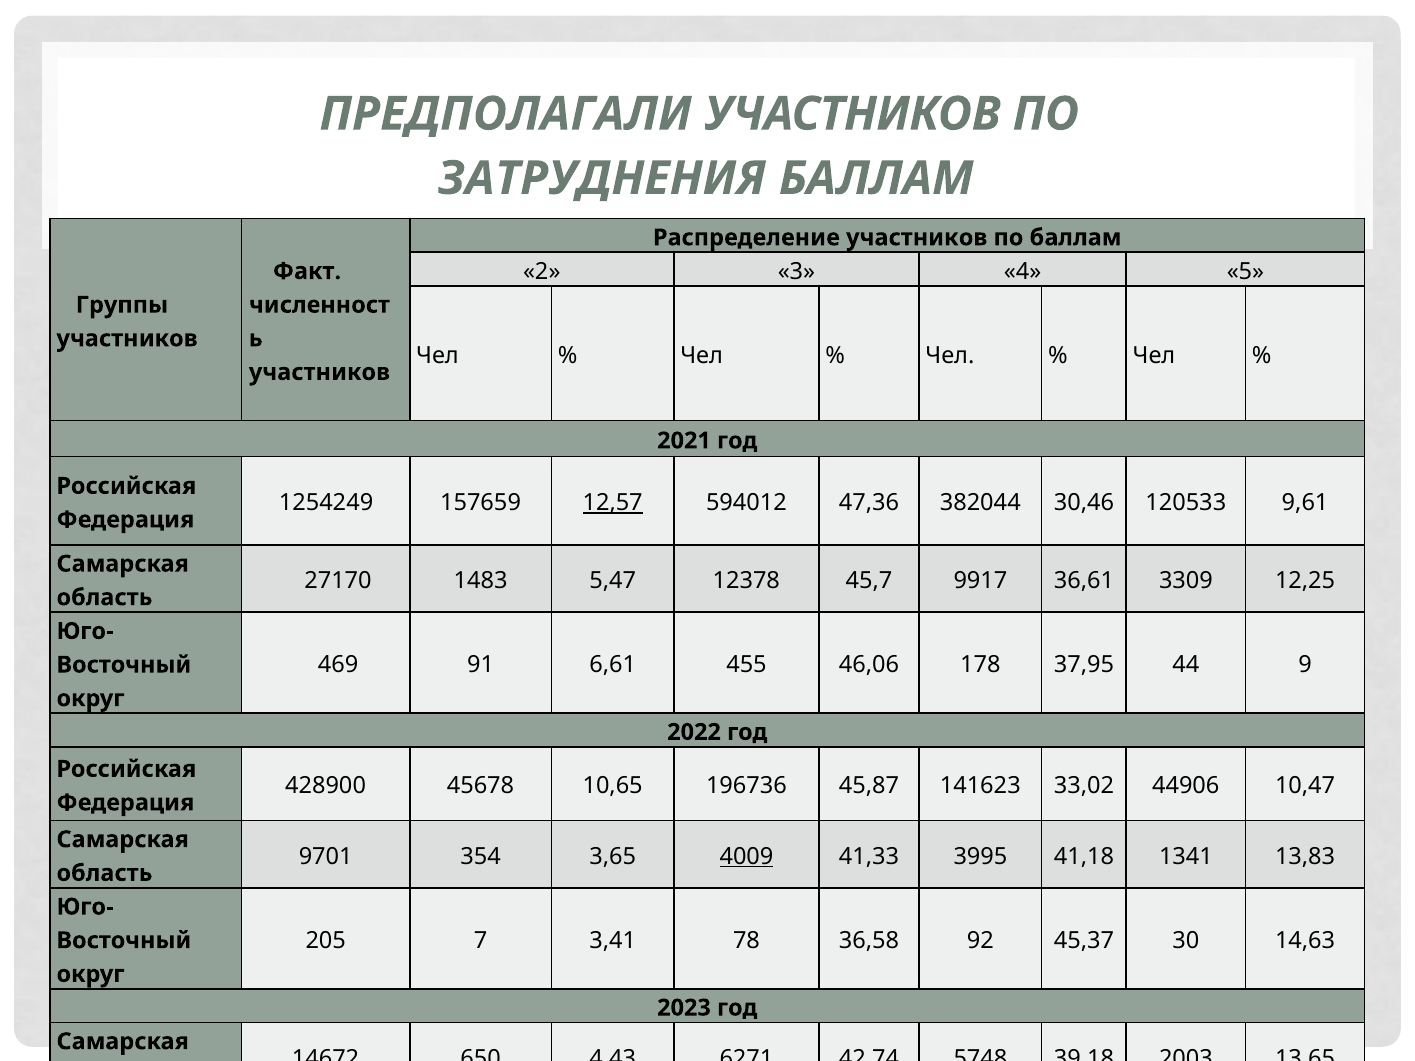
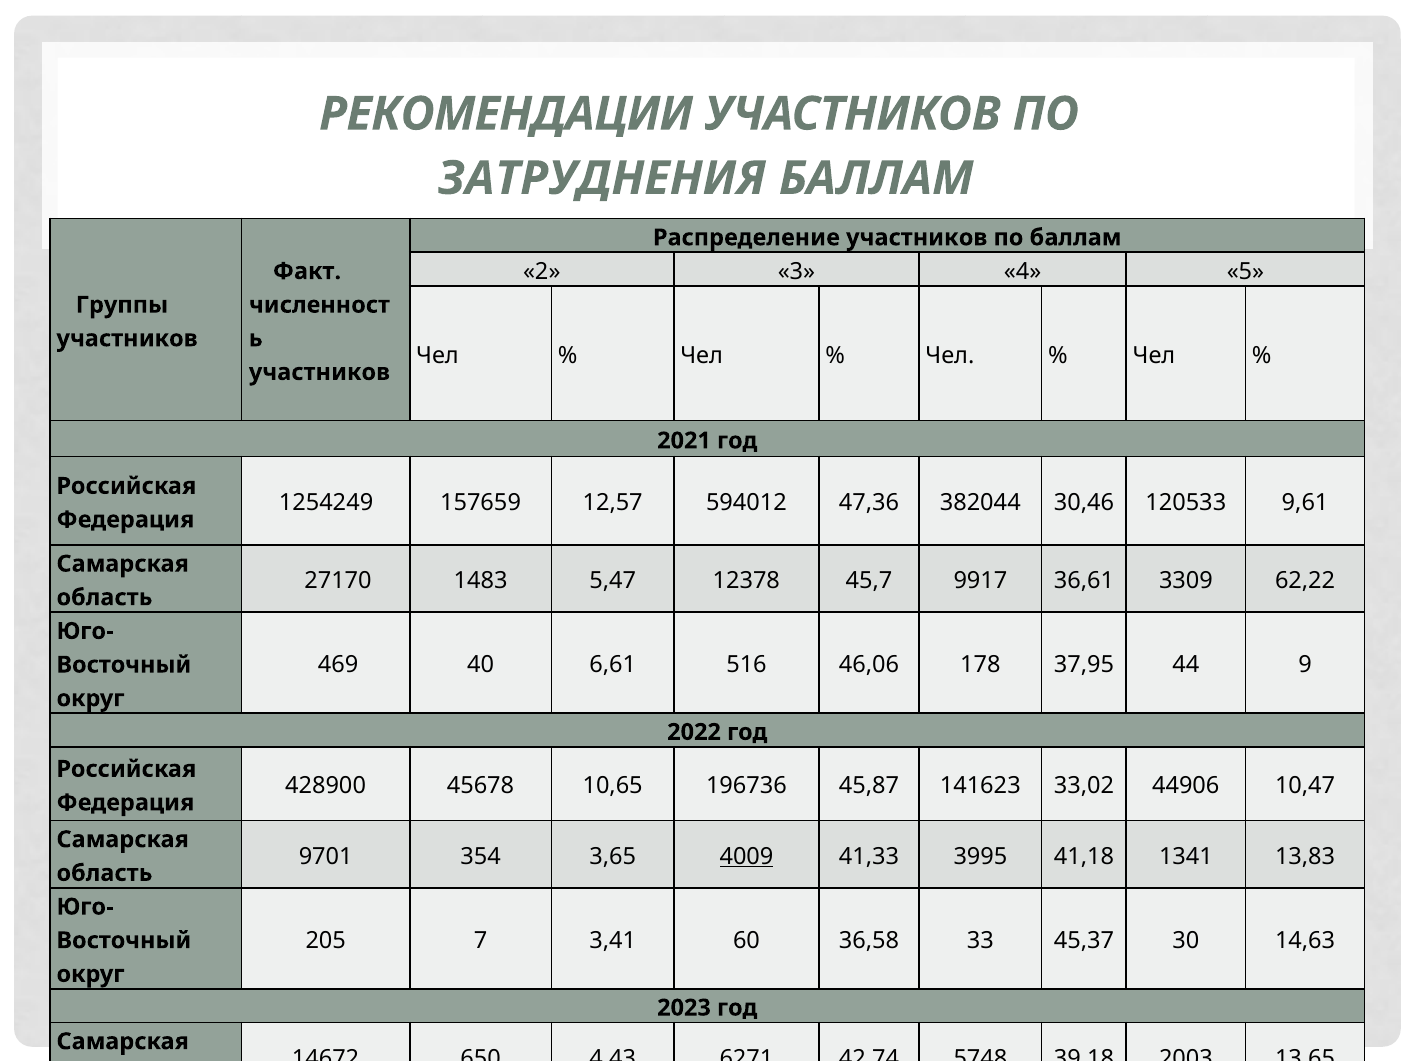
ПРЕДПОЛАГАЛИ: ПРЕДПОЛАГАЛИ -> РЕКОМЕНДАЦИИ
12,57 underline: present -> none
12,25: 12,25 -> 62,22
91: 91 -> 40
455: 455 -> 516
78: 78 -> 60
92: 92 -> 33
